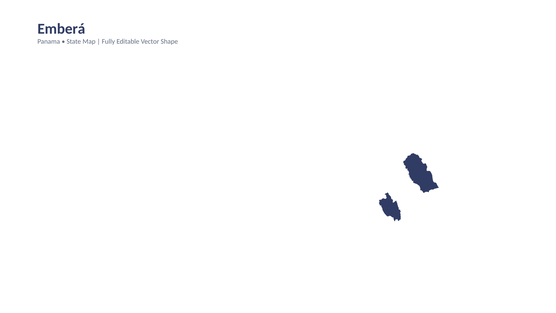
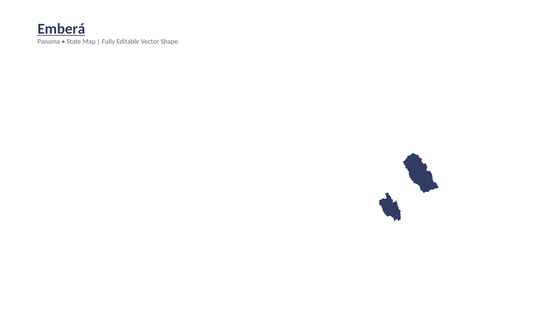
Emberá underline: none -> present
